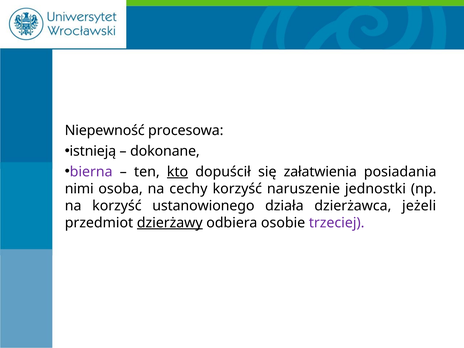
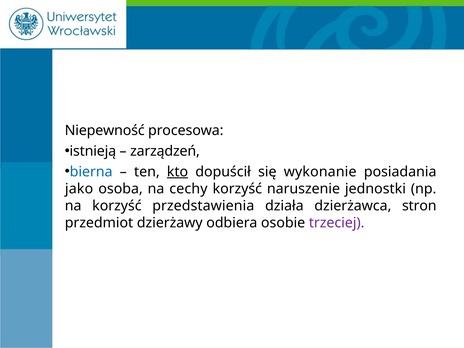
dokonane: dokonane -> zarządzeń
bierna colour: purple -> blue
załatwienia: załatwienia -> wykonanie
nimi: nimi -> jako
ustanowionego: ustanowionego -> przedstawienia
jeżeli: jeżeli -> stron
dzierżawy underline: present -> none
